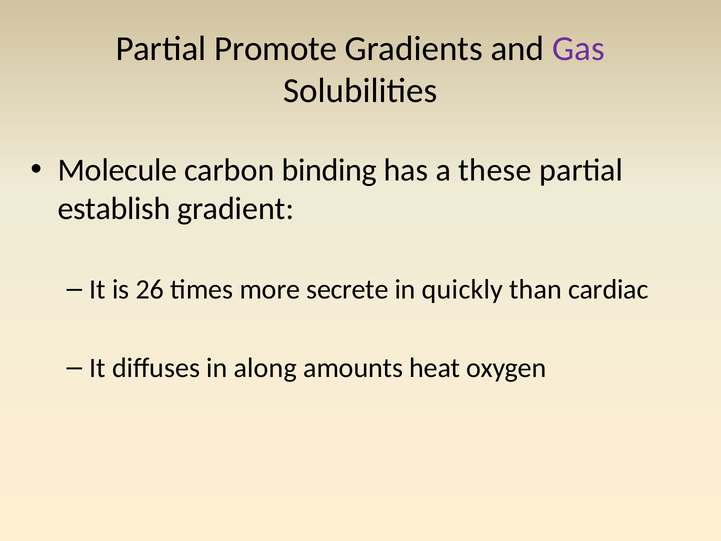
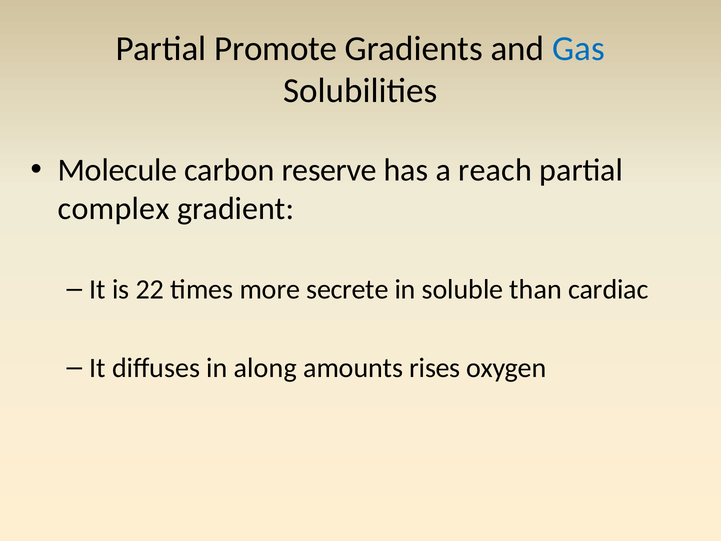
Gas colour: purple -> blue
binding: binding -> reserve
these: these -> reach
establish: establish -> complex
26: 26 -> 22
quickly: quickly -> soluble
heat: heat -> rises
